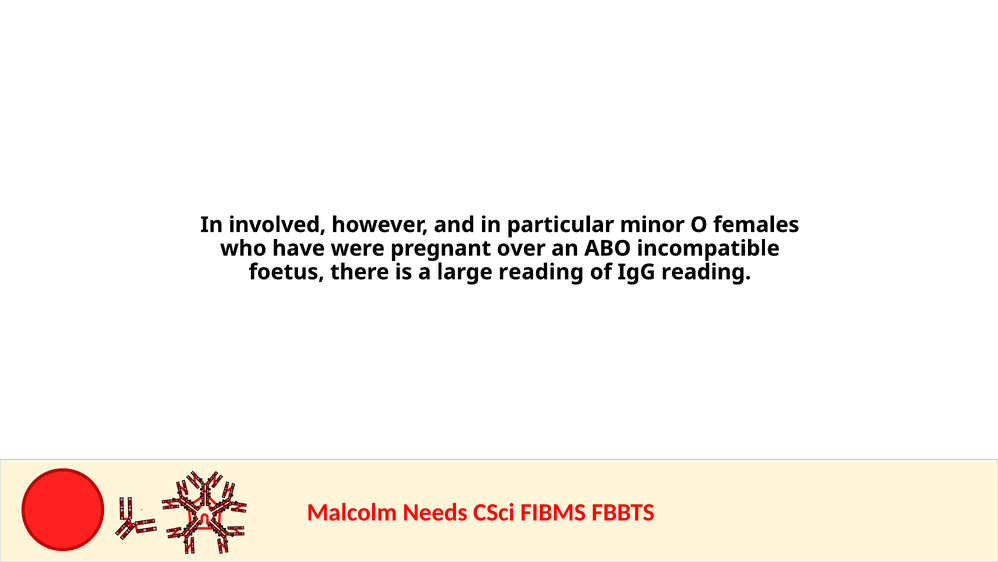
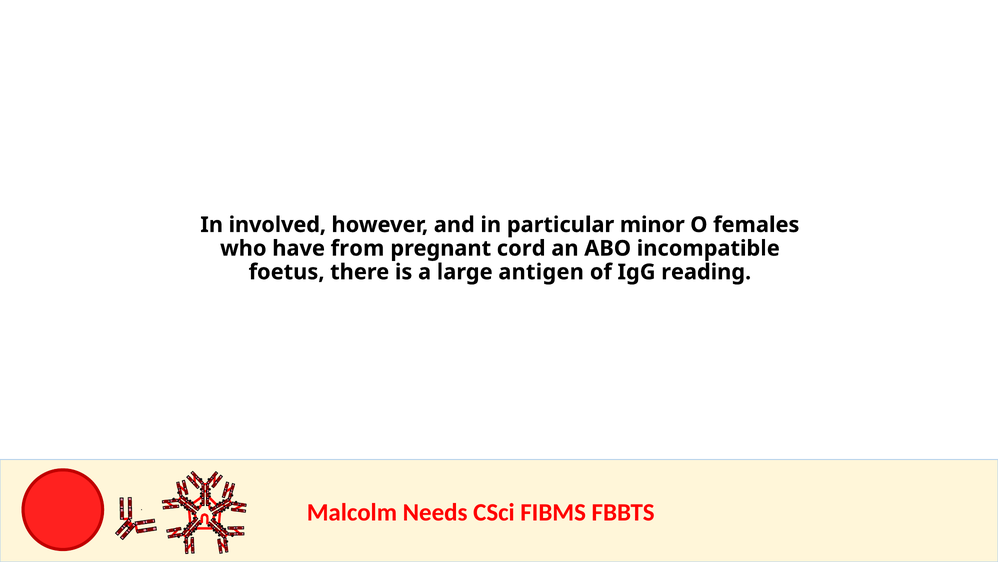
were: were -> from
over: over -> cord
large reading: reading -> antigen
